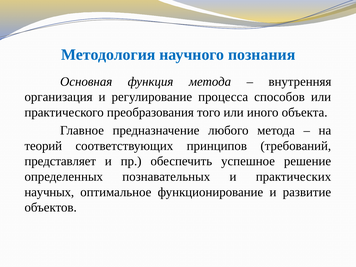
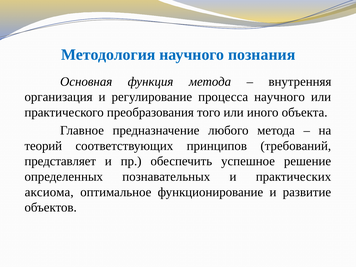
процесса способов: способов -> научного
научных: научных -> аксиома
